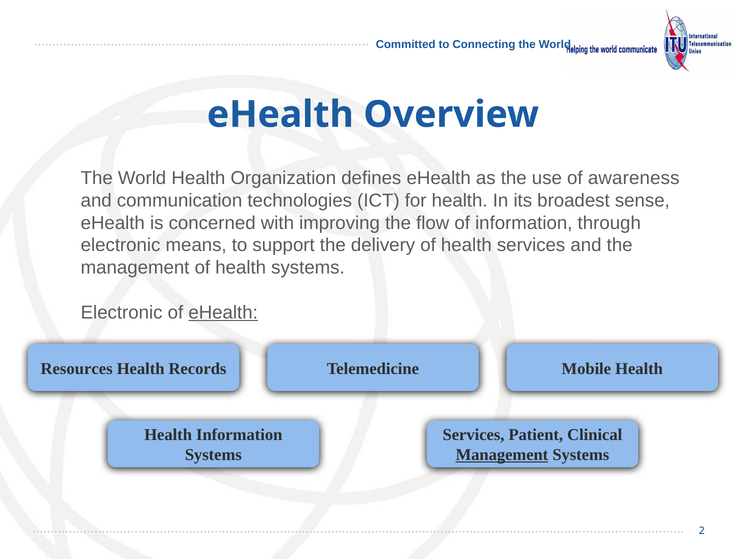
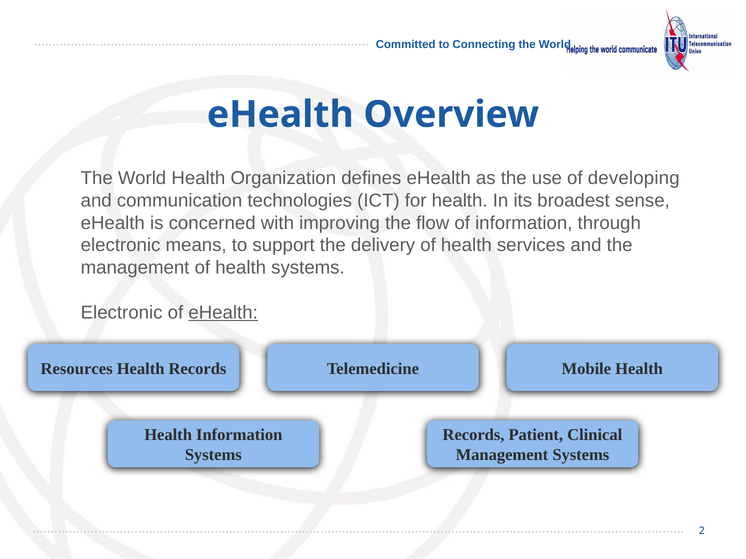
awareness: awareness -> developing
Services at (474, 435): Services -> Records
Management at (502, 455) underline: present -> none
